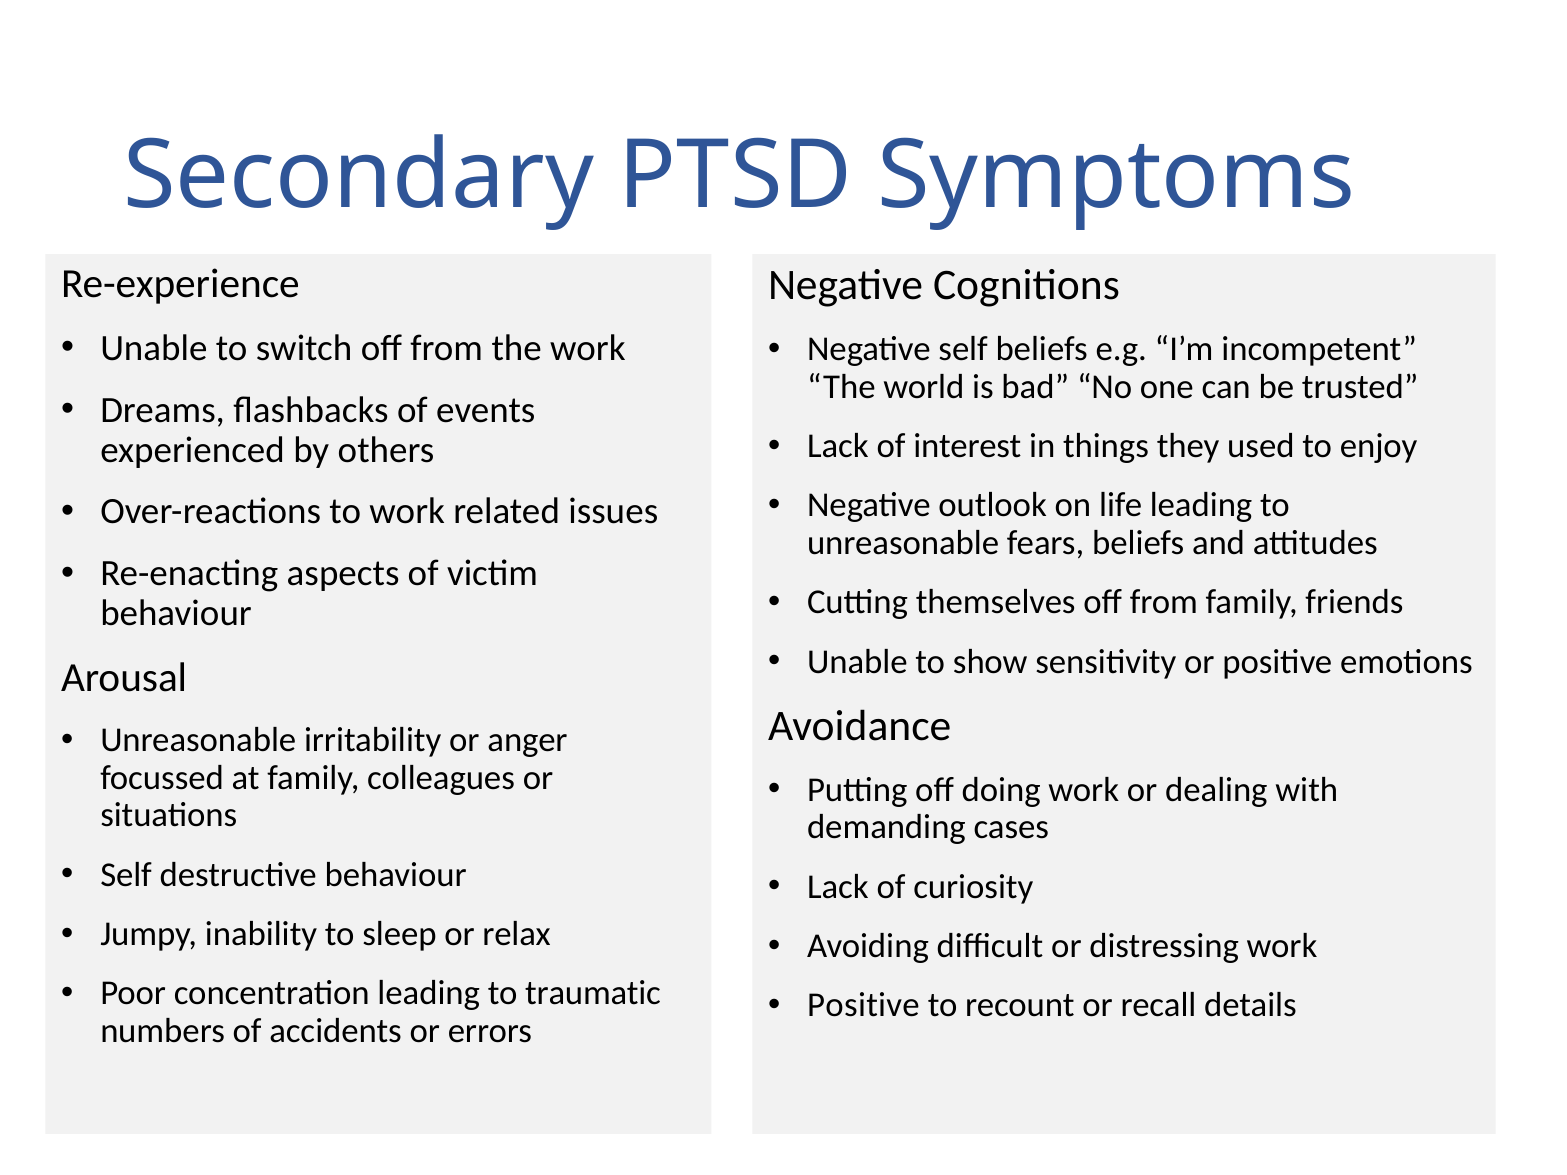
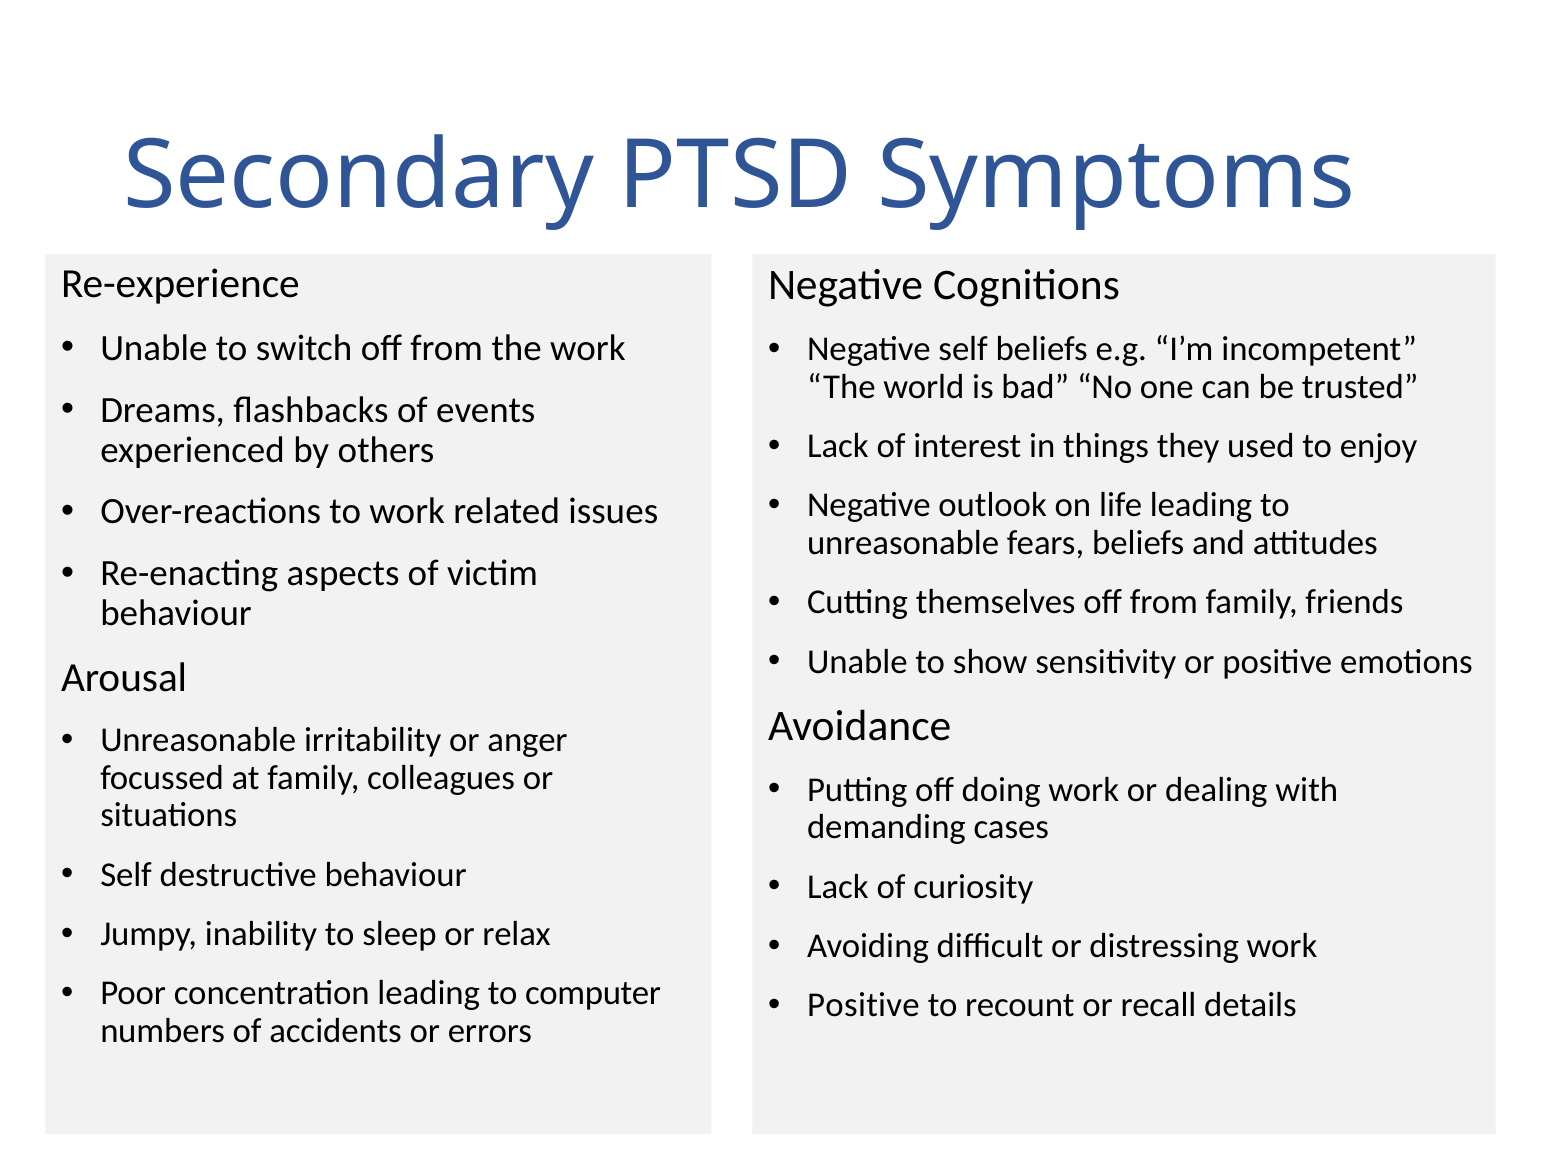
traumatic: traumatic -> computer
